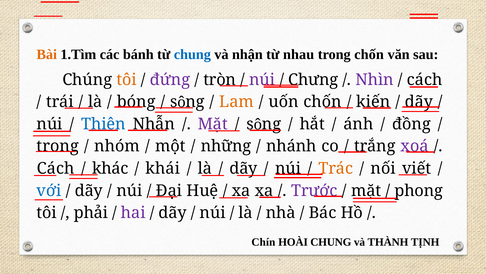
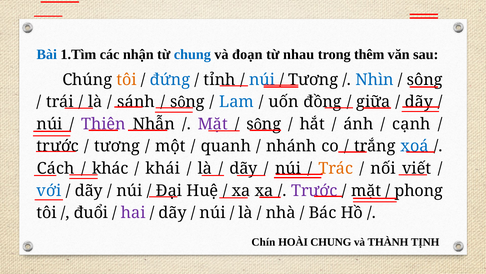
Bài colour: orange -> blue
bánh: bánh -> nhận
nhận: nhận -> đoạn
trong chốn: chốn -> thêm
đứng colour: purple -> blue
tròn: tròn -> tỉnh
núi at (262, 79) colour: purple -> blue
Chưng at (313, 79): Chưng -> Tương
Nhìn colour: purple -> blue
cách at (425, 79): cách -> sông
bóng: bóng -> sánh
Lam colour: orange -> blue
uốn chốn: chốn -> đồng
kiến: kiến -> giữa
Thiên colour: blue -> purple
đồng: đồng -> cạnh
trong at (58, 146): trong -> trước
nhóm at (117, 146): nhóm -> tương
những: những -> quanh
xoá colour: purple -> blue
phải: phải -> đuổi
